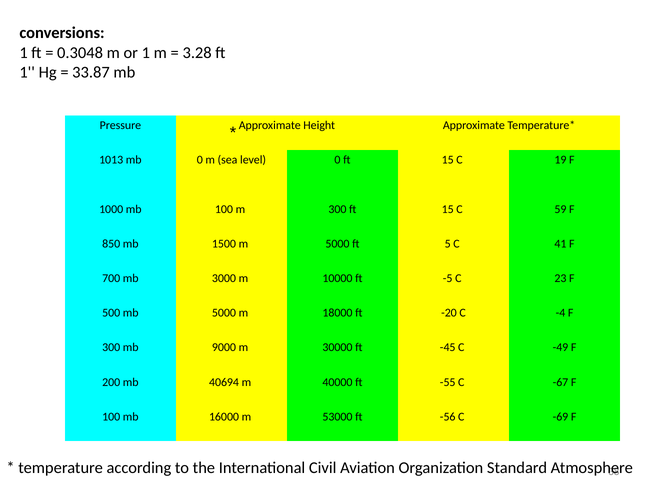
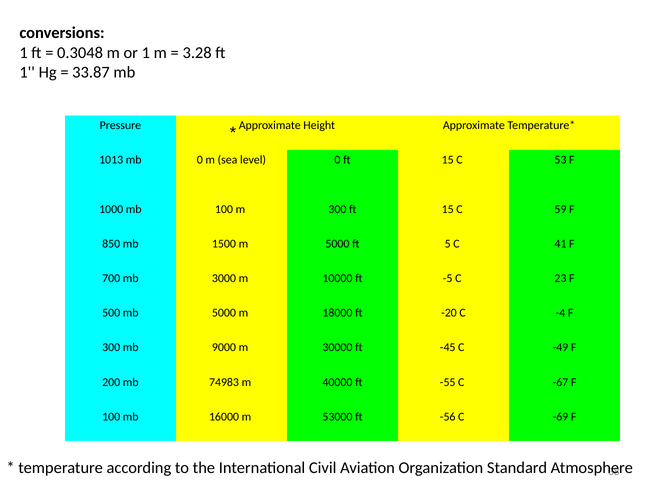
19: 19 -> 53
40694: 40694 -> 74983
